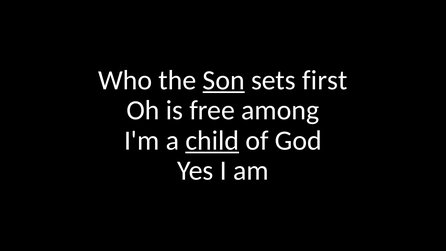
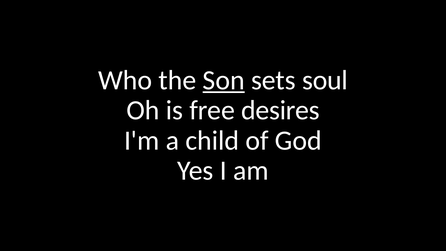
first: first -> soul
among: among -> desires
child underline: present -> none
